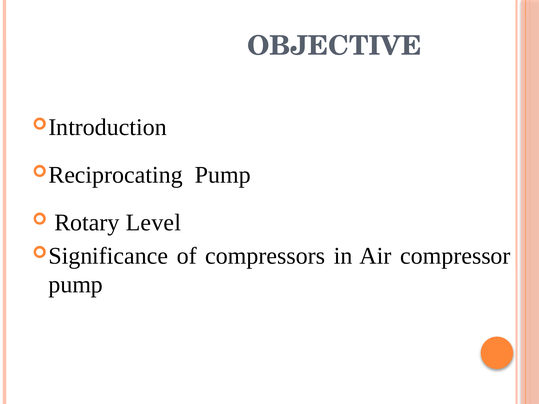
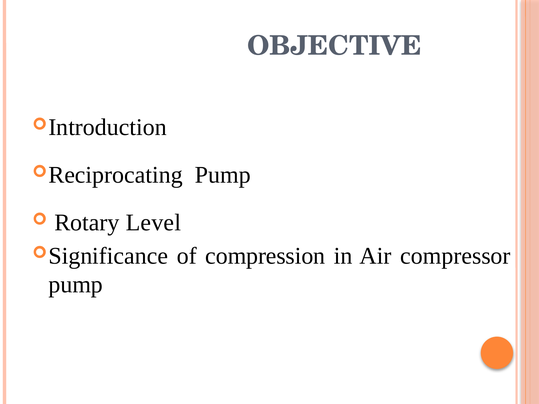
compressors: compressors -> compression
